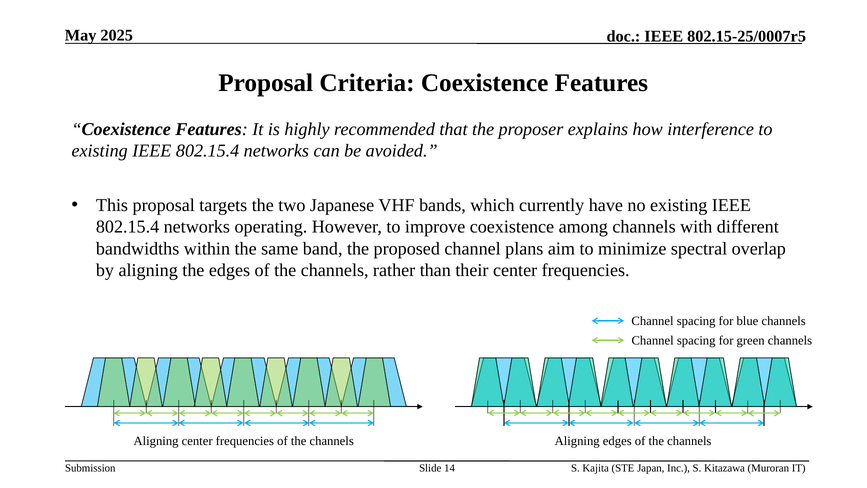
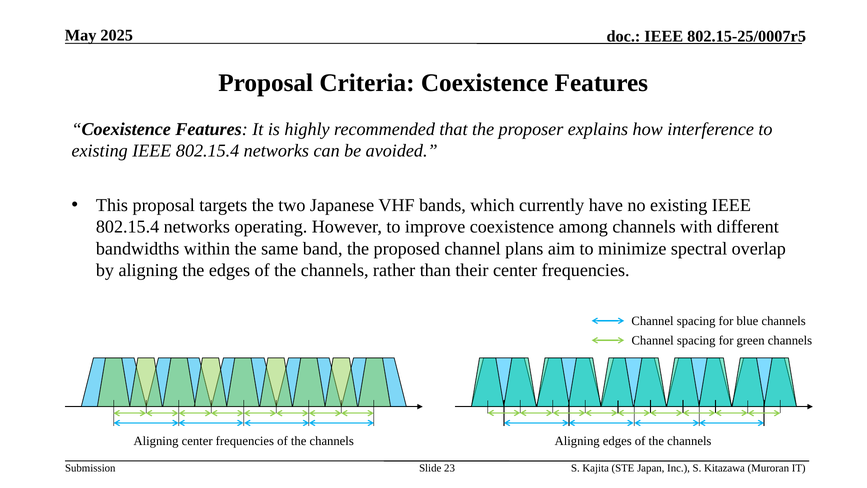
14: 14 -> 23
